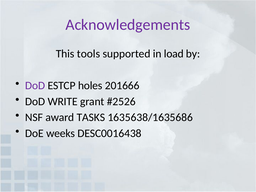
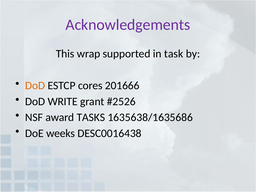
tools: tools -> wrap
load: load -> task
DoD at (35, 86) colour: purple -> orange
holes: holes -> cores
